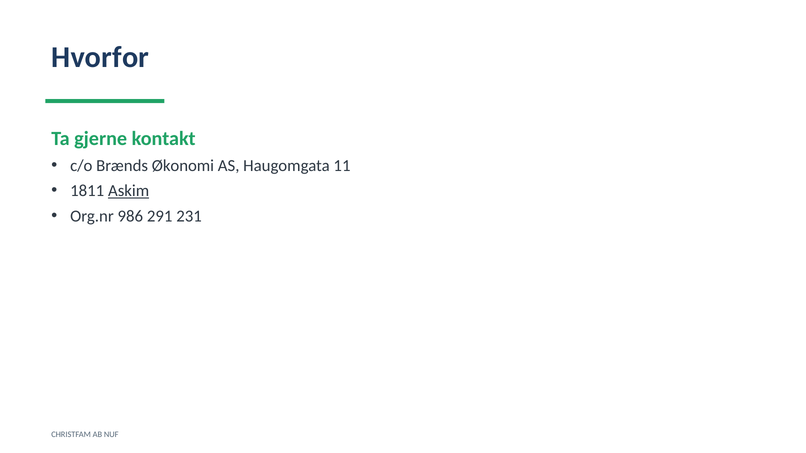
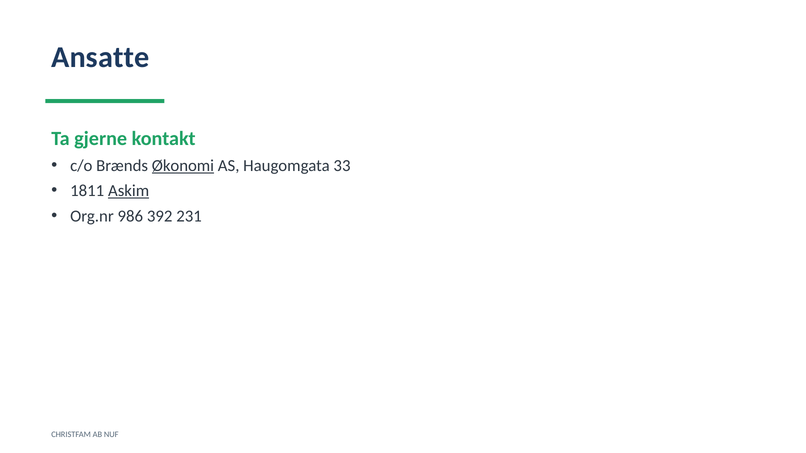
Hvorfor: Hvorfor -> Ansatte
Økonomi underline: none -> present
11: 11 -> 33
291: 291 -> 392
